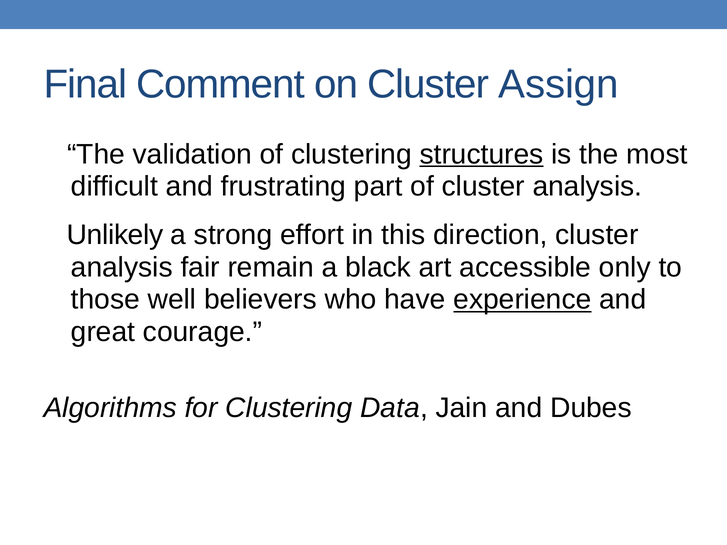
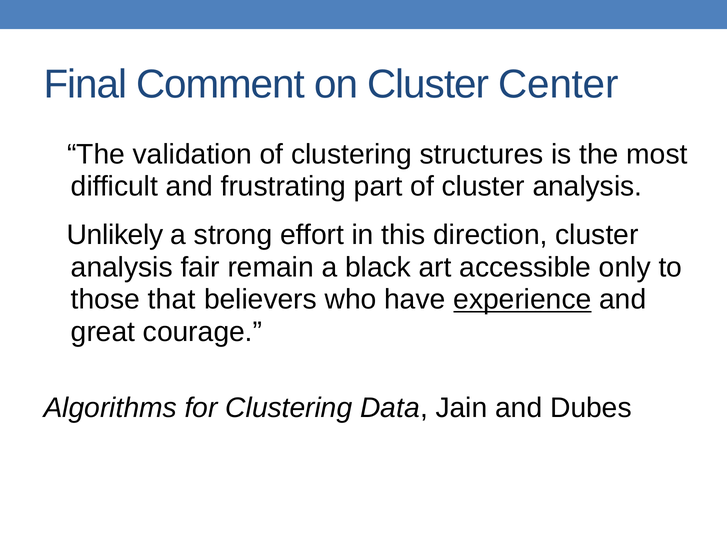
Assign: Assign -> Center
structures underline: present -> none
well: well -> that
